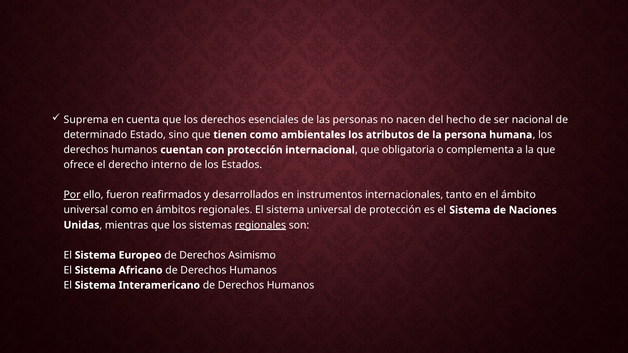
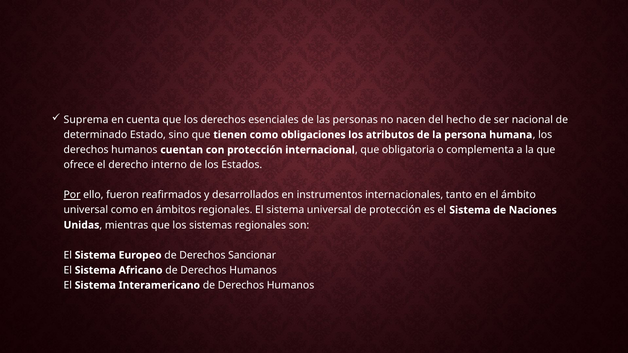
ambientales: ambientales -> obligaciones
regionales at (260, 225) underline: present -> none
Asimismo: Asimismo -> Sancionar
